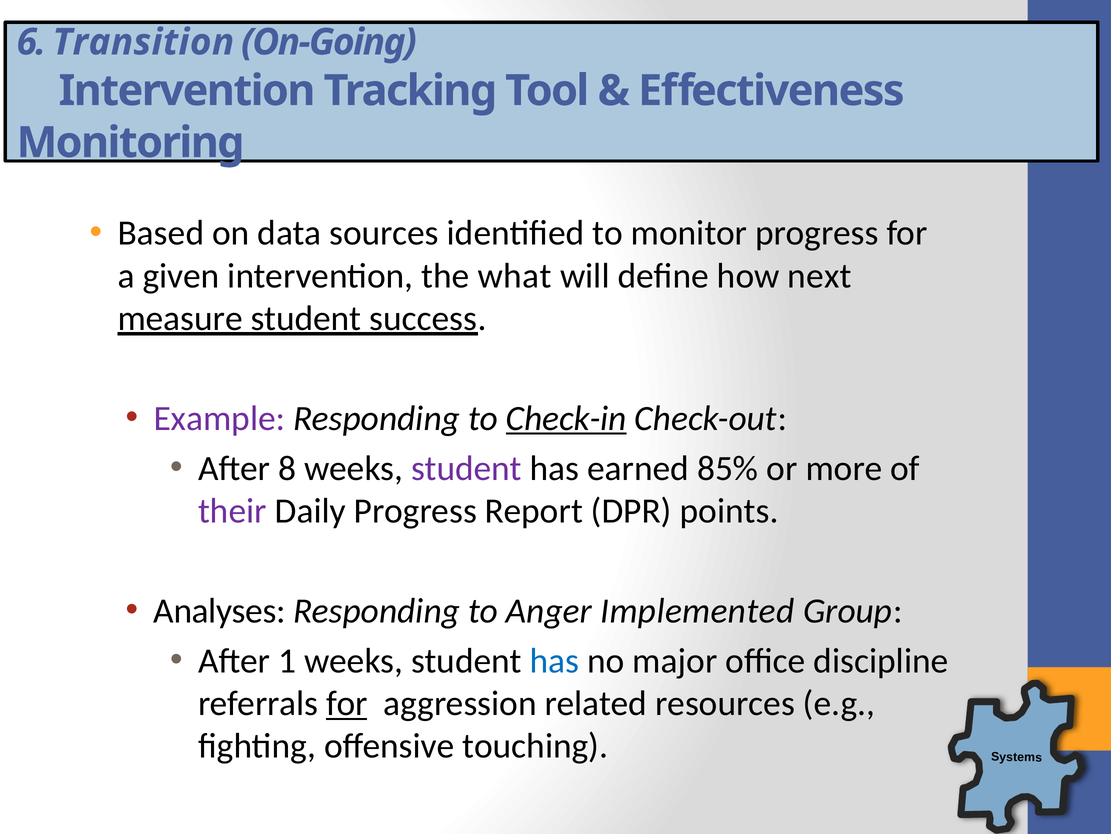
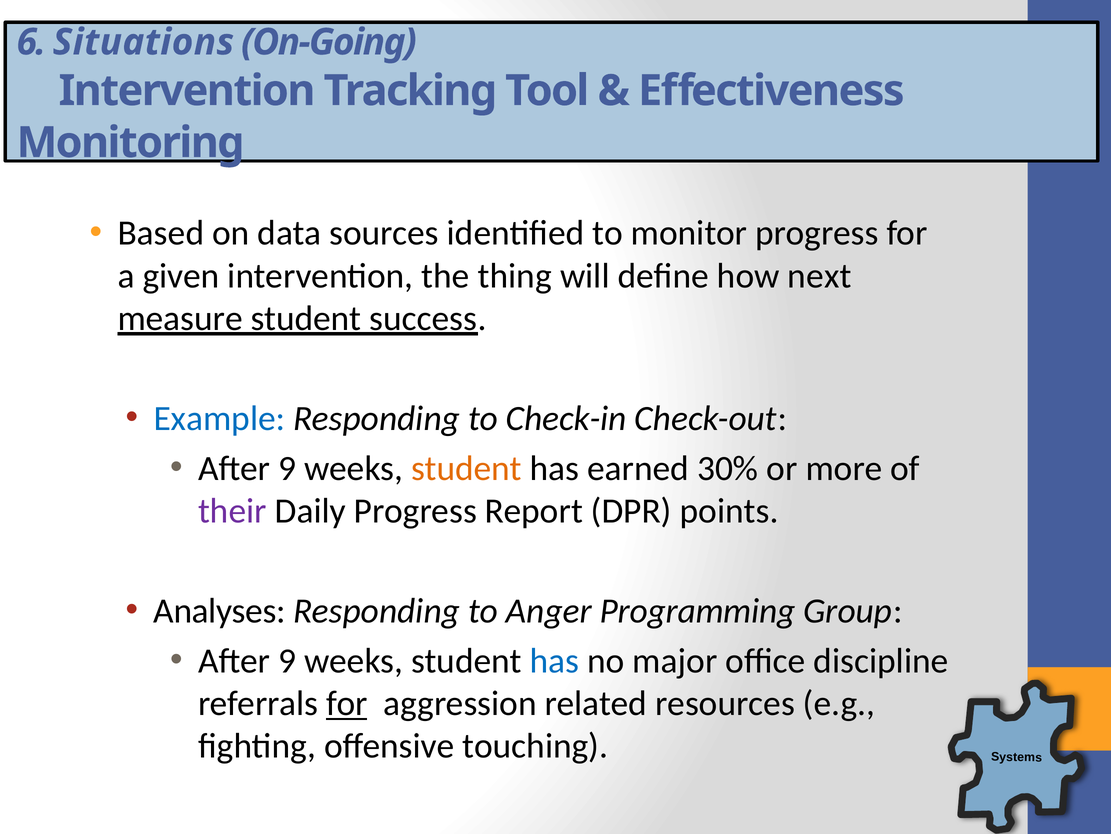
Transition: Transition -> Situations
what: what -> thing
Example colour: purple -> blue
Check-in underline: present -> none
8 at (287, 468): 8 -> 9
student at (466, 468) colour: purple -> orange
85%: 85% -> 30%
Implemented: Implemented -> Programming
1 at (287, 660): 1 -> 9
